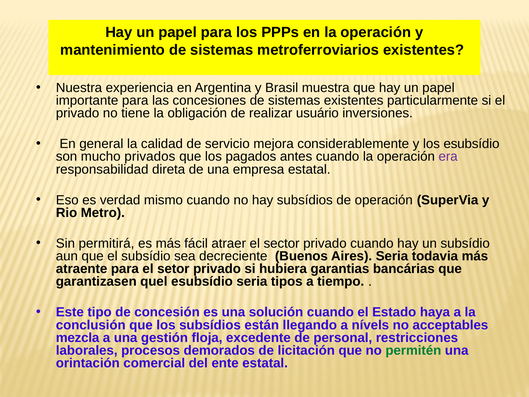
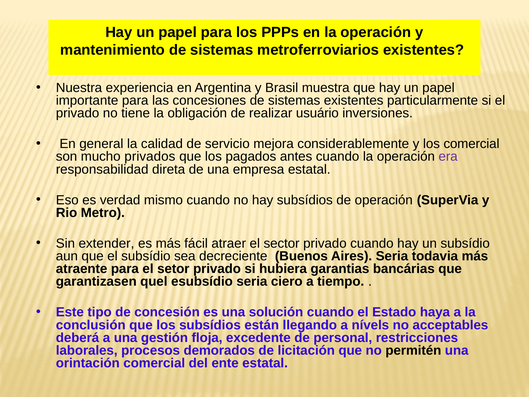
los esubsídio: esubsídio -> comercial
permitirá: permitirá -> extender
tipos: tipos -> ciero
mezcla: mezcla -> deberá
permitén colour: green -> black
